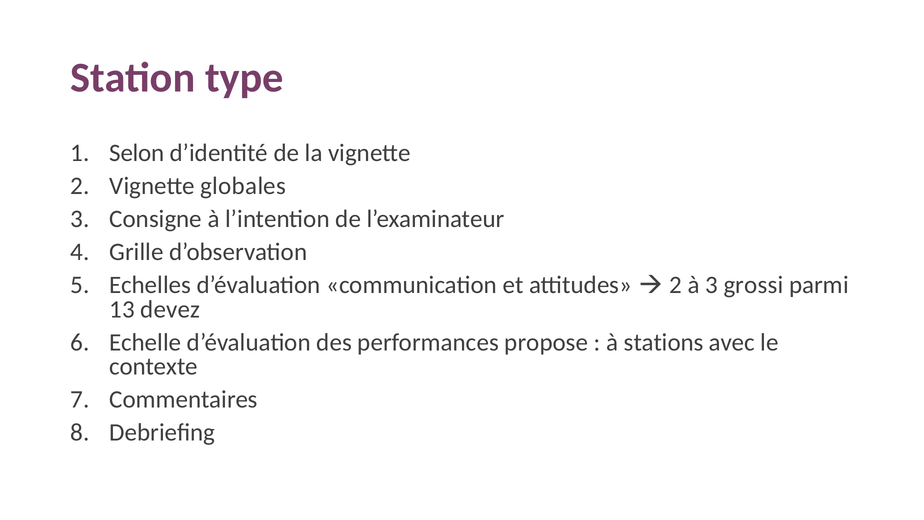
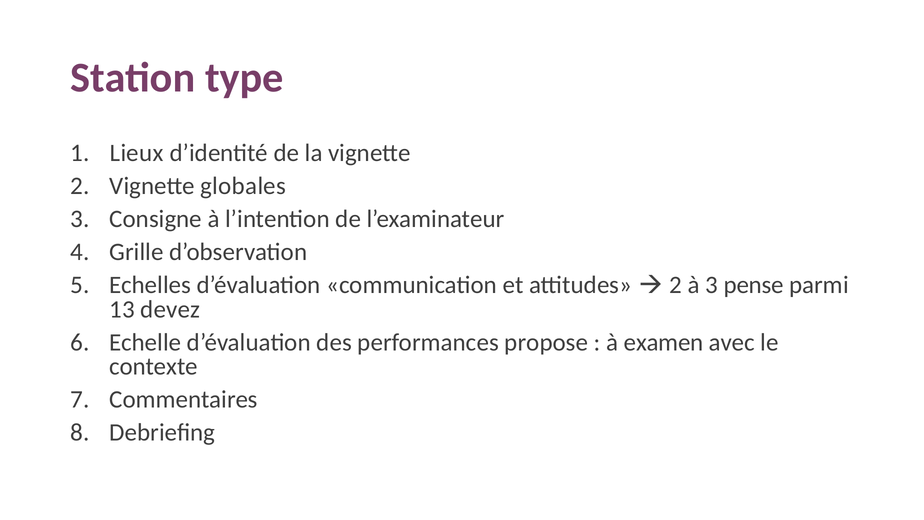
Selon: Selon -> Lieux
grossi: grossi -> pense
stations: stations -> examen
